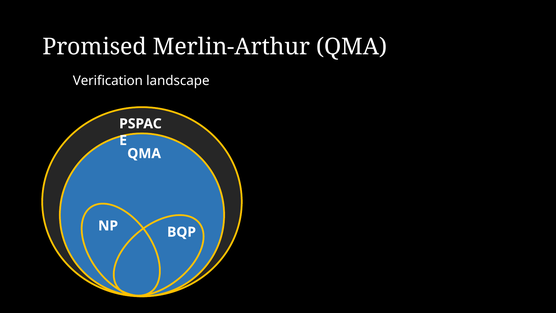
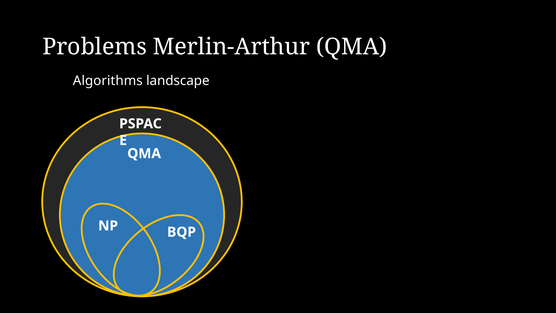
Promised: Promised -> Problems
Verification: Verification -> Algorithms
